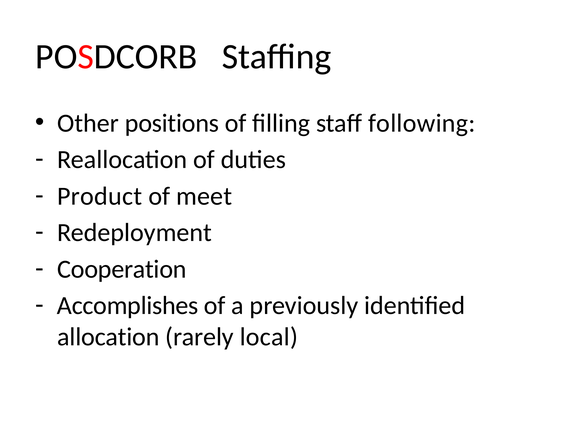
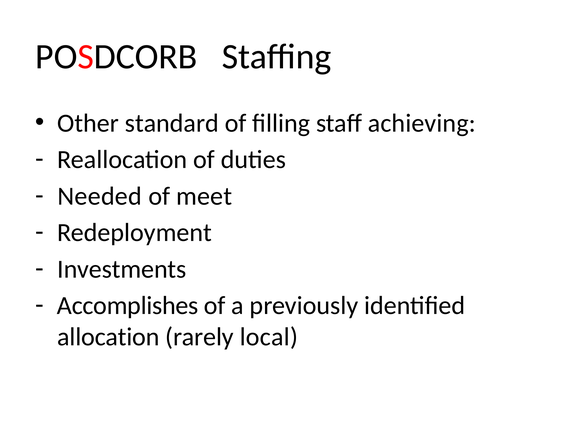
positions: positions -> standard
following: following -> achieving
Product: Product -> Needed
Cooperation: Cooperation -> Investments
